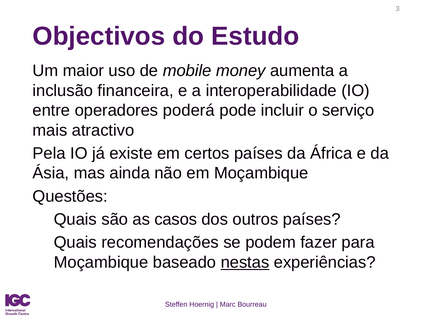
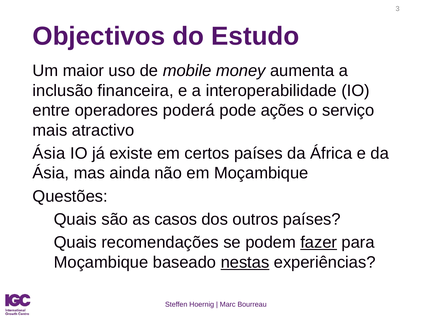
incluir: incluir -> ações
Pela at (49, 153): Pela -> Ásia
fazer underline: none -> present
